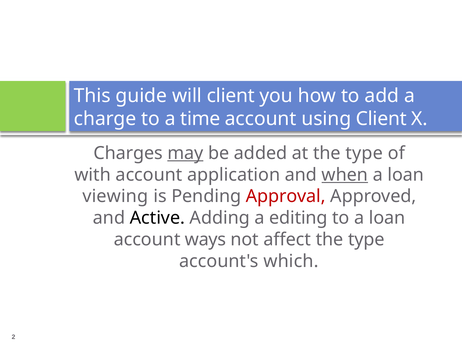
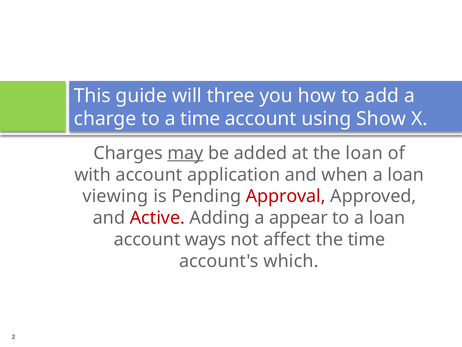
will client: client -> three
using Client: Client -> Show
at the type: type -> loan
when underline: present -> none
Active colour: black -> red
editing: editing -> appear
affect the type: type -> time
